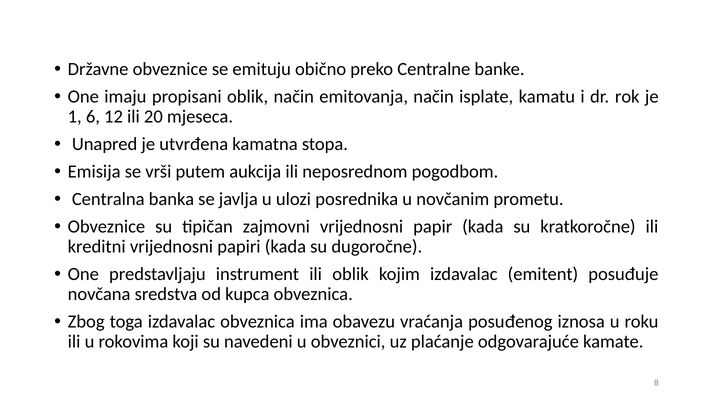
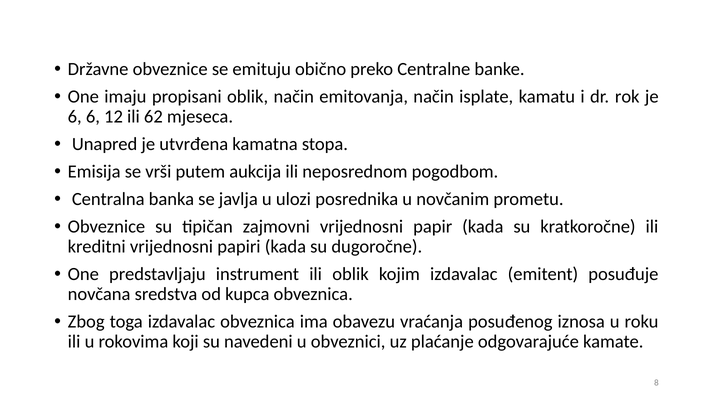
1 at (75, 117): 1 -> 6
20: 20 -> 62
